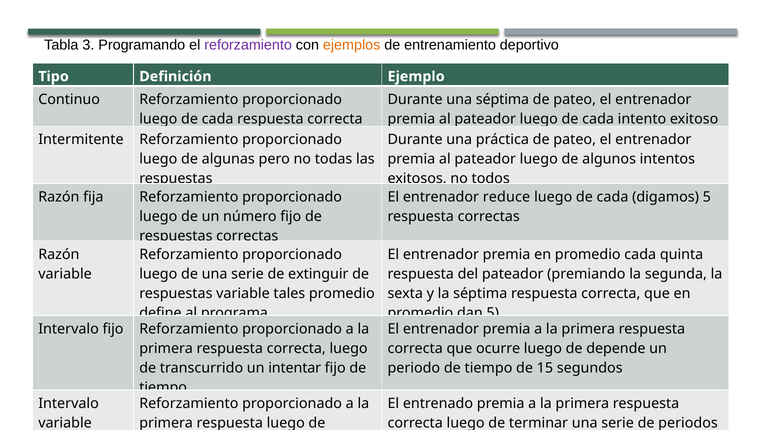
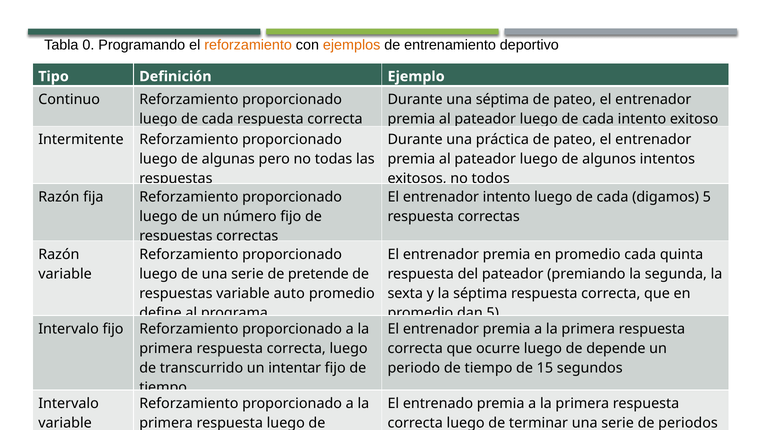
3: 3 -> 0
reforzamiento at (248, 45) colour: purple -> orange
entrenador reduce: reduce -> intento
extinguir: extinguir -> pretende
tales: tales -> auto
